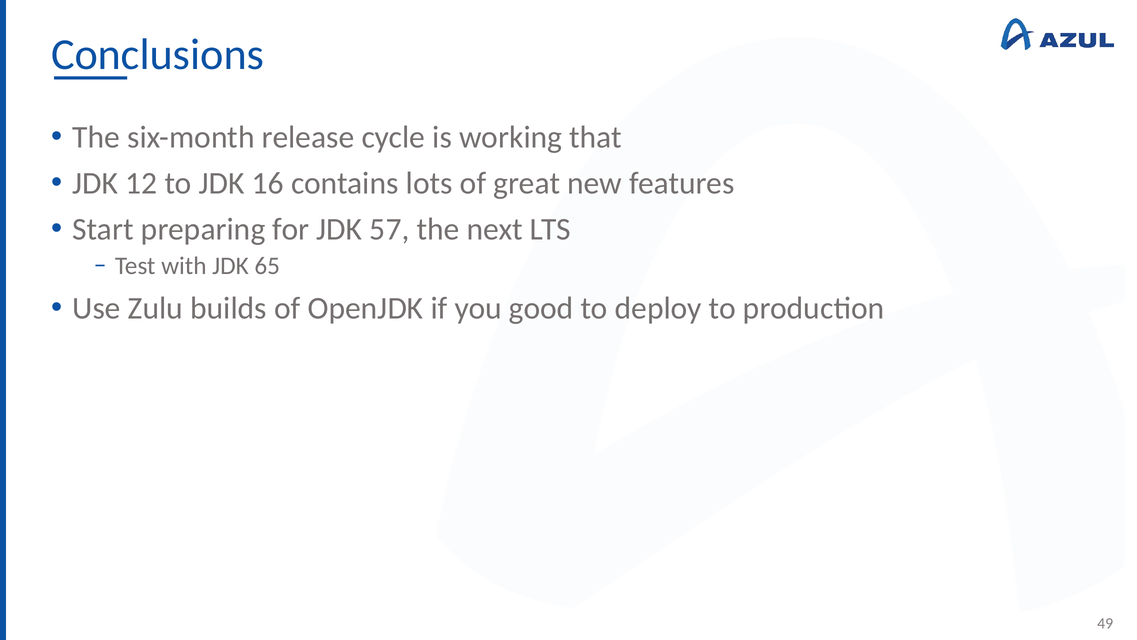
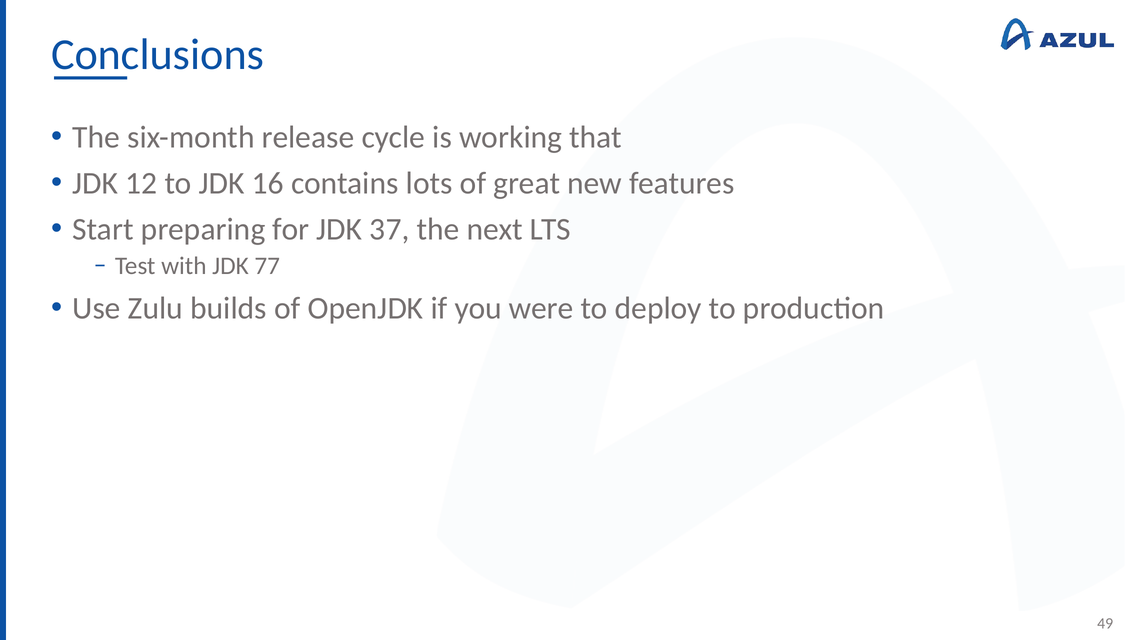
57: 57 -> 37
65: 65 -> 77
good: good -> were
